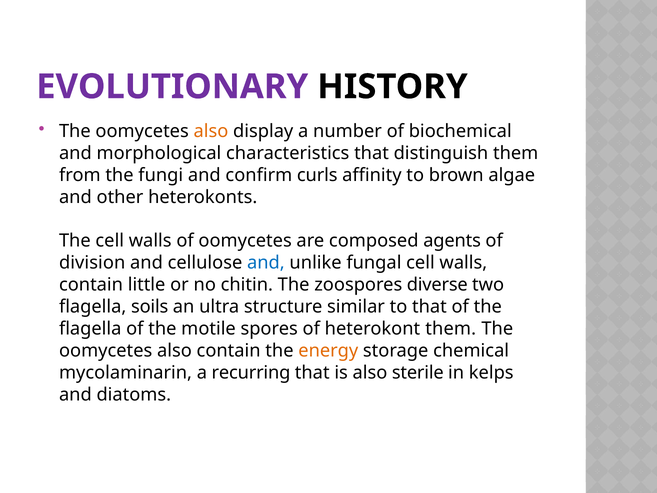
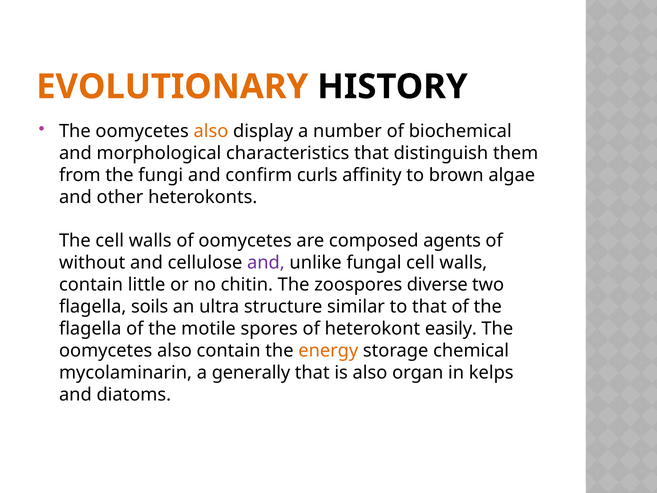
EVOLUTIONARY colour: purple -> orange
division: division -> without
and at (266, 263) colour: blue -> purple
heterokont them: them -> easily
recurring: recurring -> generally
sterile: sterile -> organ
